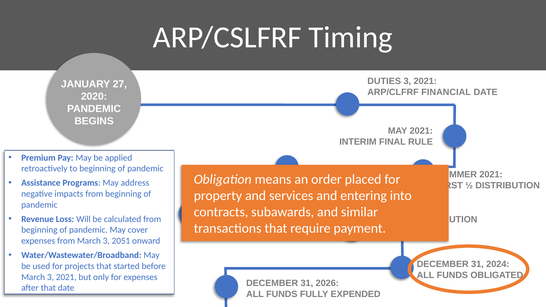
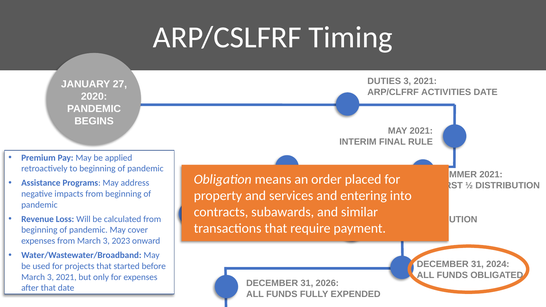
FINANCIAL: FINANCIAL -> ACTIVITIES
2051: 2051 -> 2023
